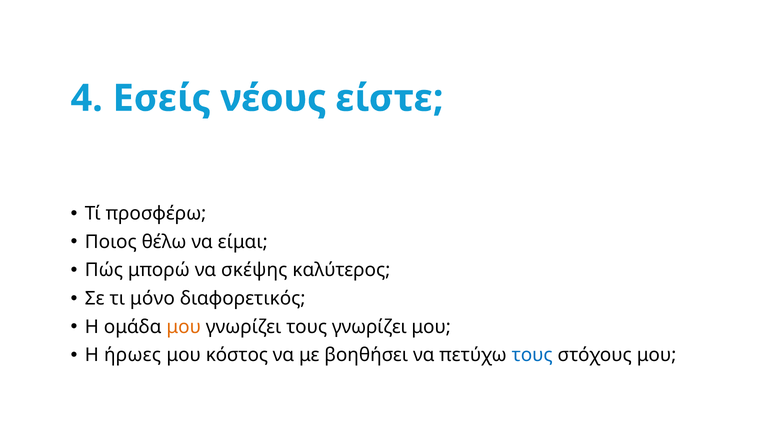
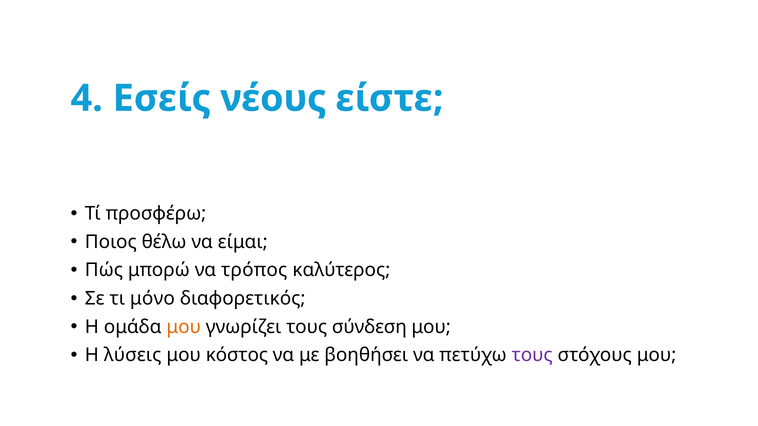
σκέψης: σκέψης -> τρόπος
τους γνωρίζει: γνωρίζει -> σύνδεση
ήρωες: ήρωες -> λύσεις
τους at (532, 356) colour: blue -> purple
